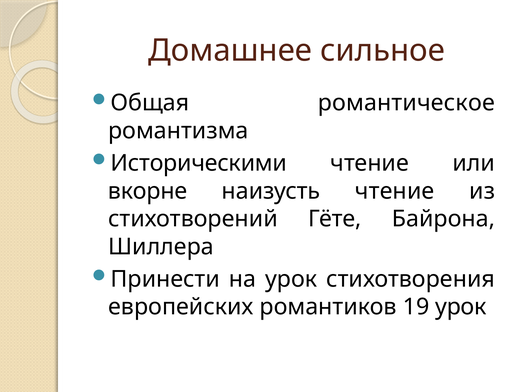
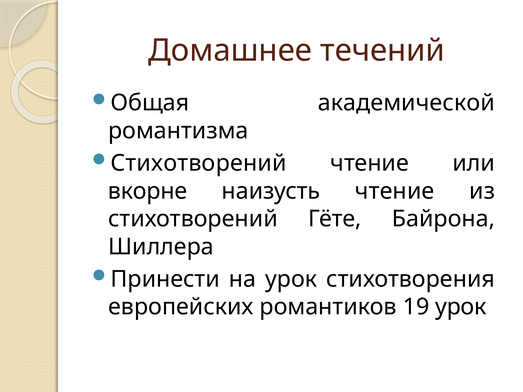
сильное: сильное -> течений
романтическое: романтическое -> академической
Историческими at (199, 163): Историческими -> Стихотворений
